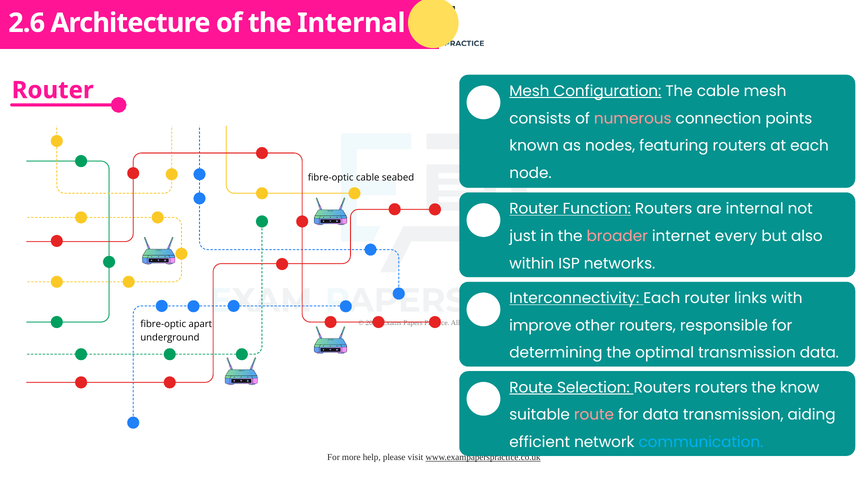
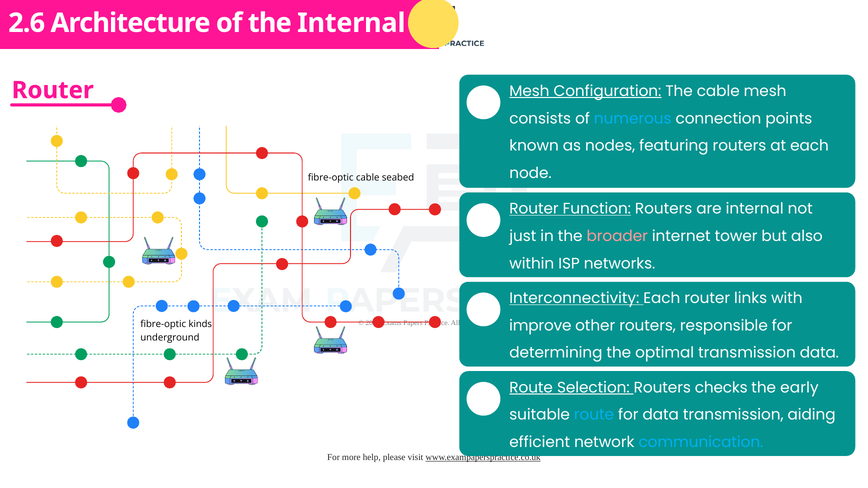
numerous colour: pink -> light blue
every: every -> tower
apart: apart -> kinds
Routers routers: routers -> checks
know: know -> early
route at (594, 415) colour: pink -> light blue
